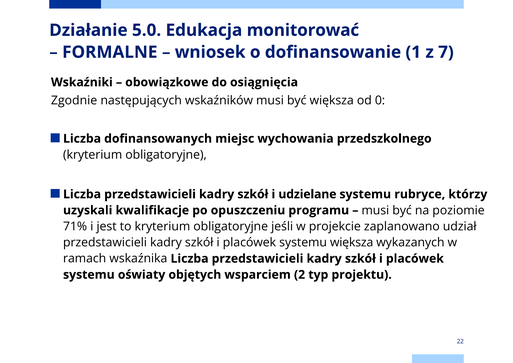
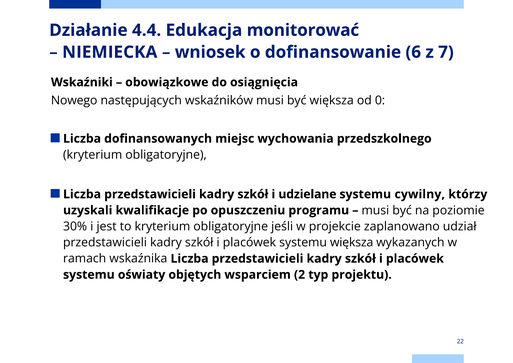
5.0: 5.0 -> 4.4
FORMALNE: FORMALNE -> NIEMIECKA
1: 1 -> 6
Zgodnie: Zgodnie -> Nowego
rubryce: rubryce -> cywilny
71%: 71% -> 30%
